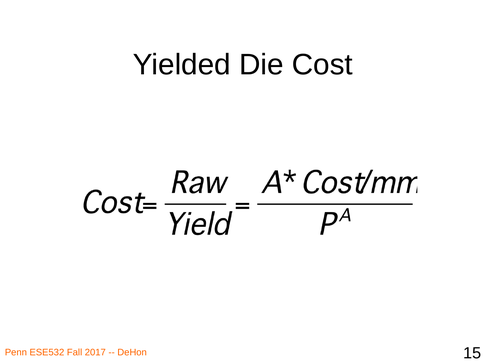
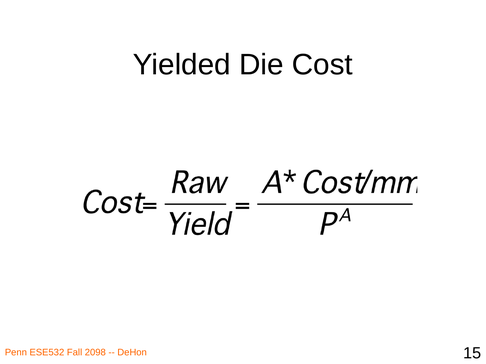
2017: 2017 -> 2098
